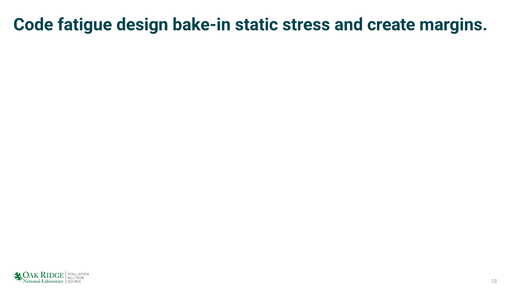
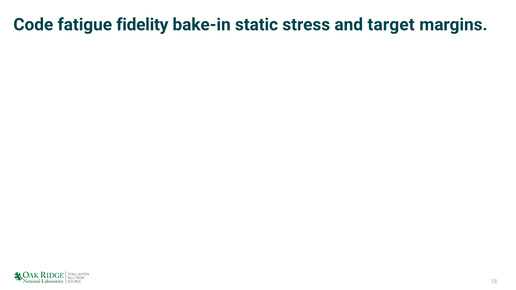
design: design -> fidelity
create: create -> target
